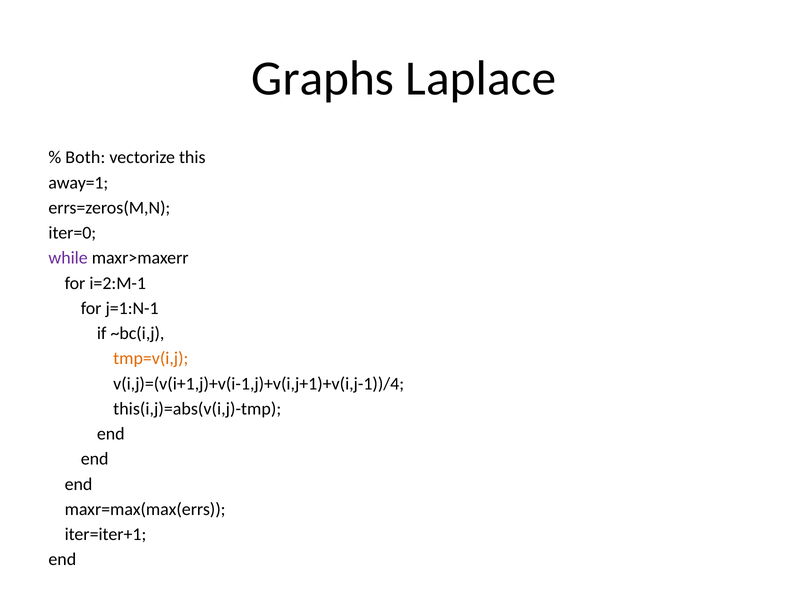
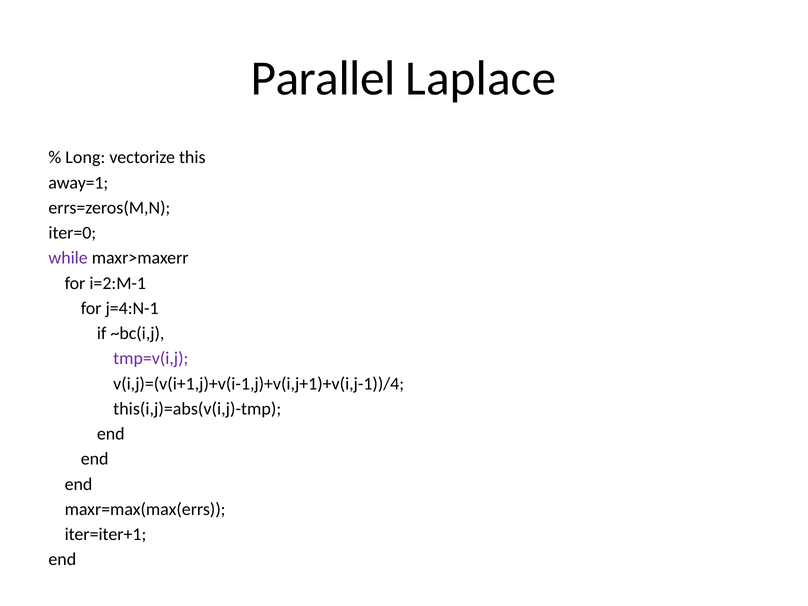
Graphs: Graphs -> Parallel
Both: Both -> Long
j=1:N-1: j=1:N-1 -> j=4:N-1
tmp=v(i,j colour: orange -> purple
